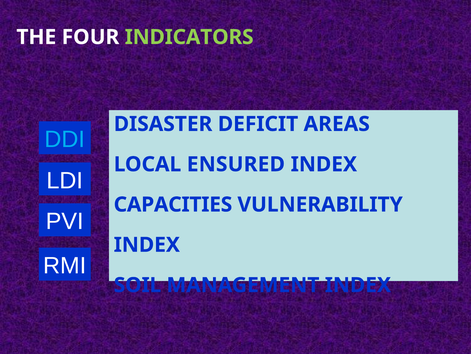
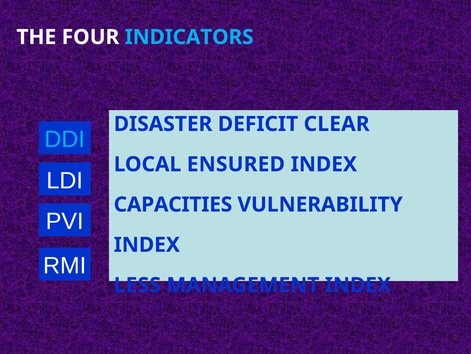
INDICATORS colour: light green -> light blue
AREAS: AREAS -> CLEAR
SOIL: SOIL -> LESS
